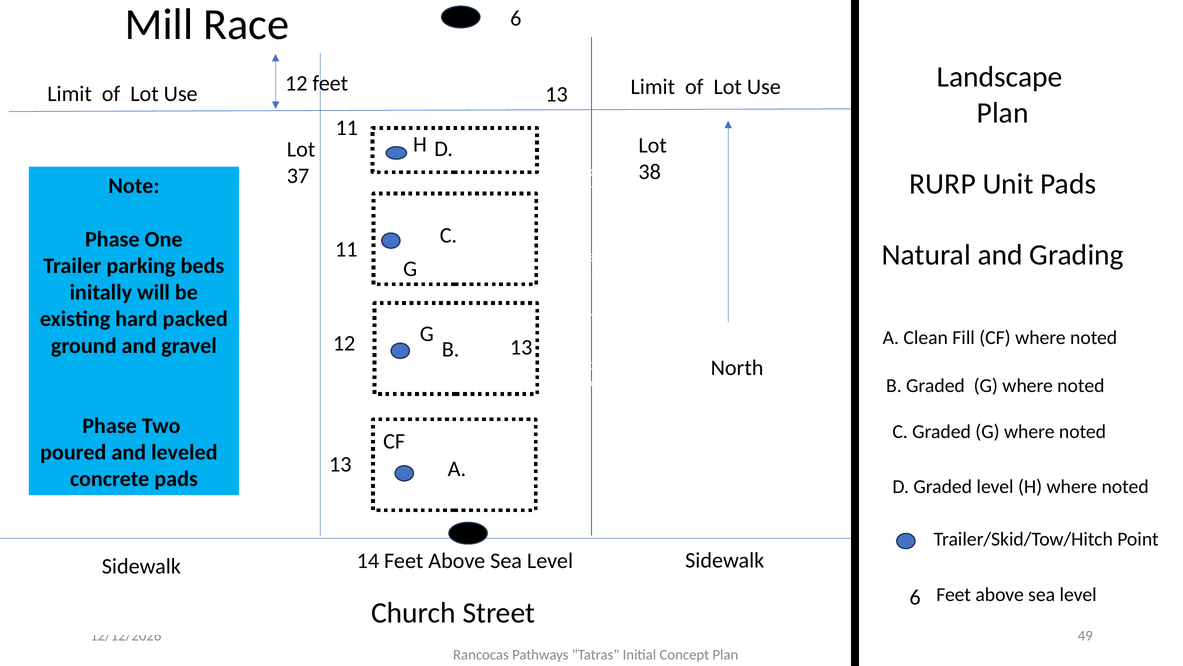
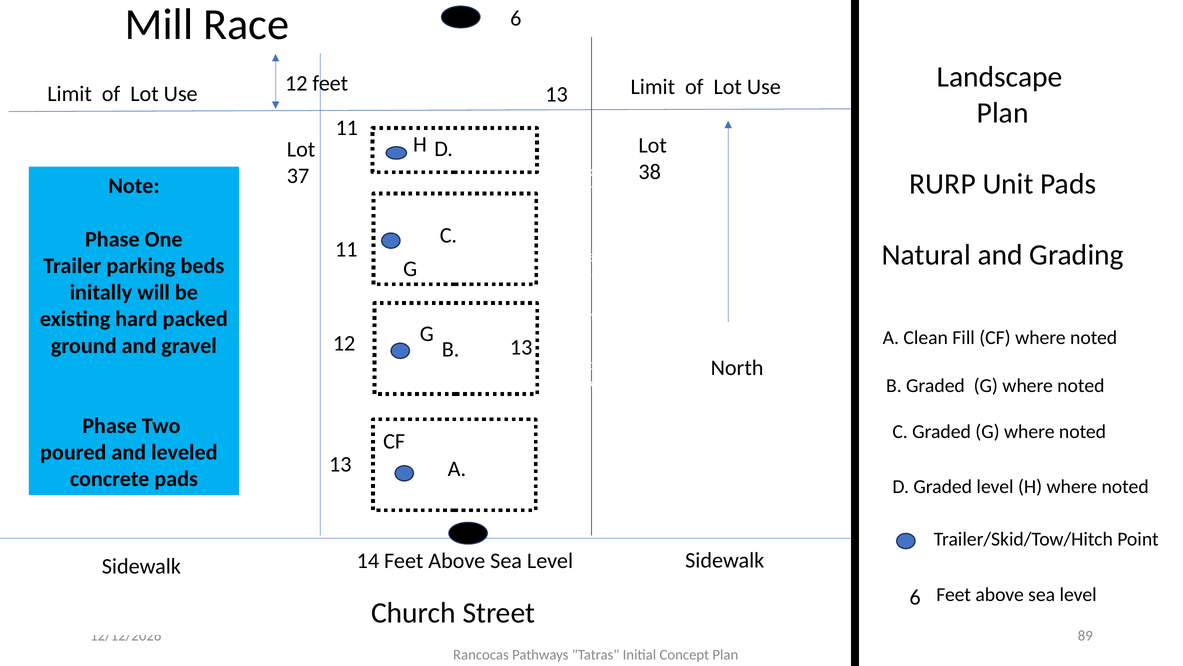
49: 49 -> 89
